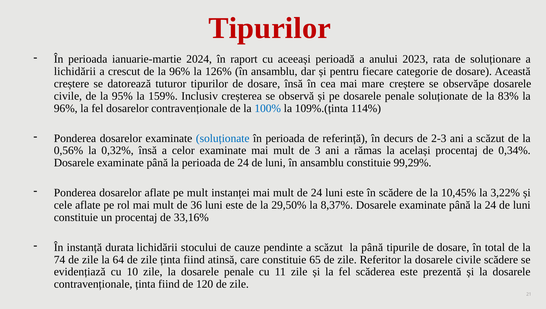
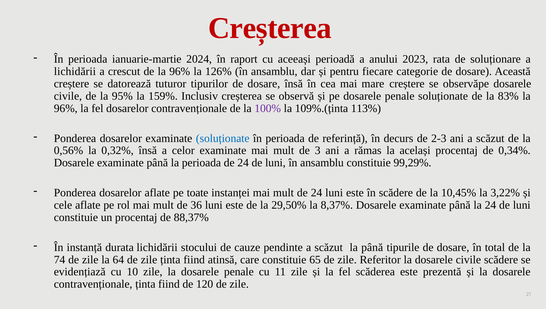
Tipurilor at (270, 28): Tipurilor -> Creșterea
100% colour: blue -> purple
114%: 114% -> 113%
pe mult: mult -> toate
33,16%: 33,16% -> 88,37%
